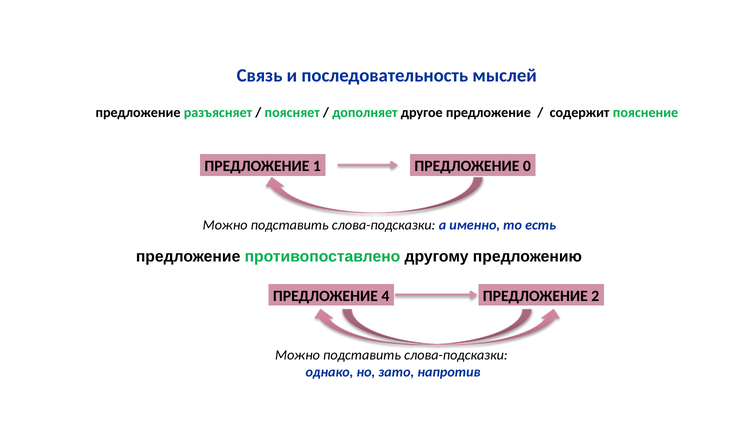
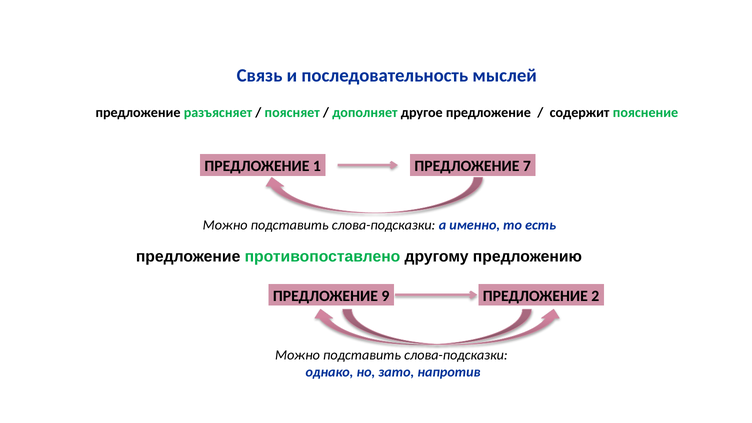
0: 0 -> 7
4: 4 -> 9
